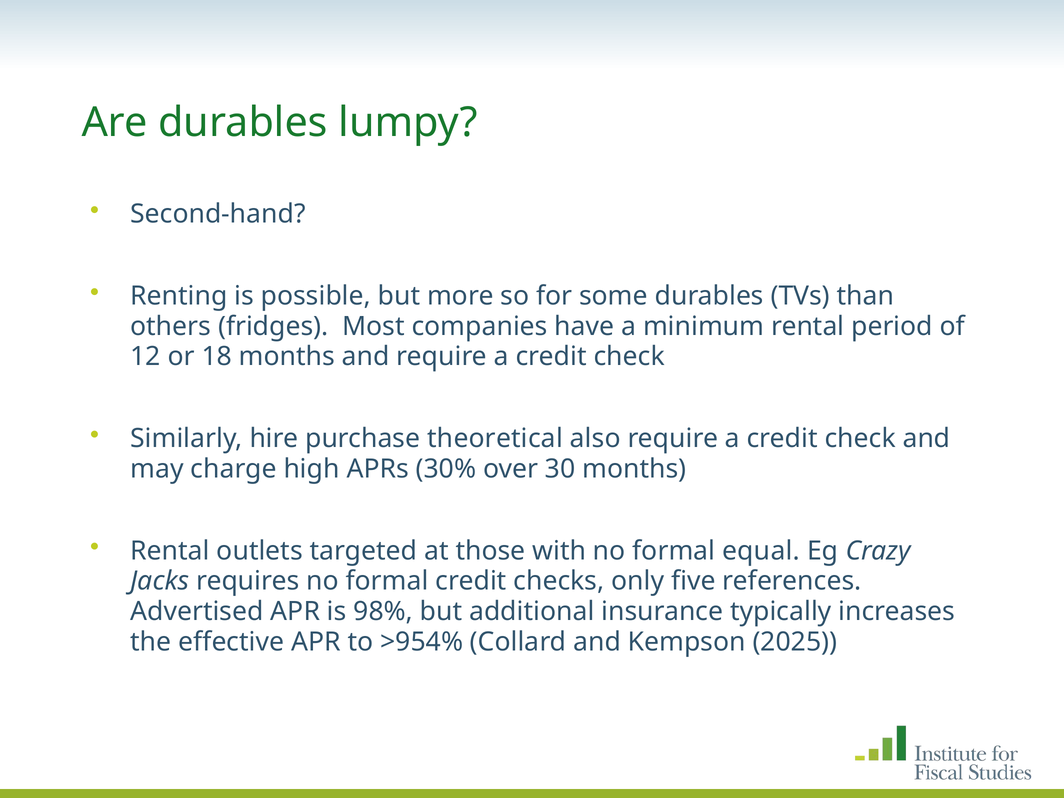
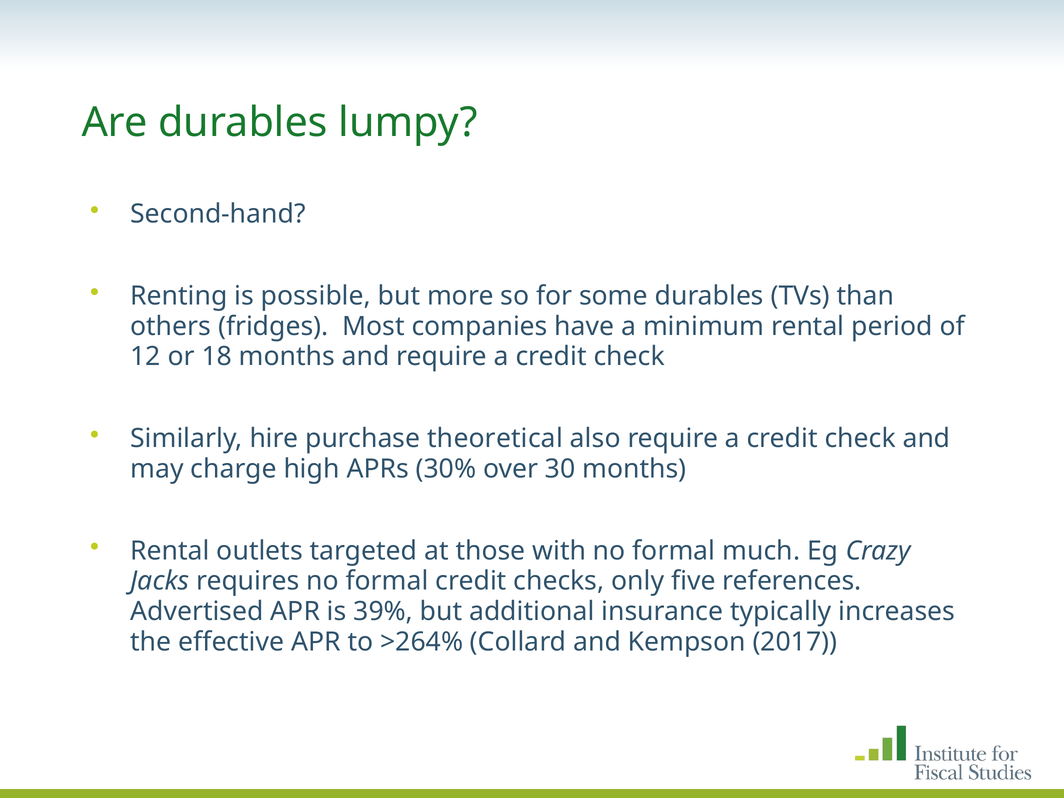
equal: equal -> much
98%: 98% -> 39%
>954%: >954% -> >264%
2025: 2025 -> 2017
